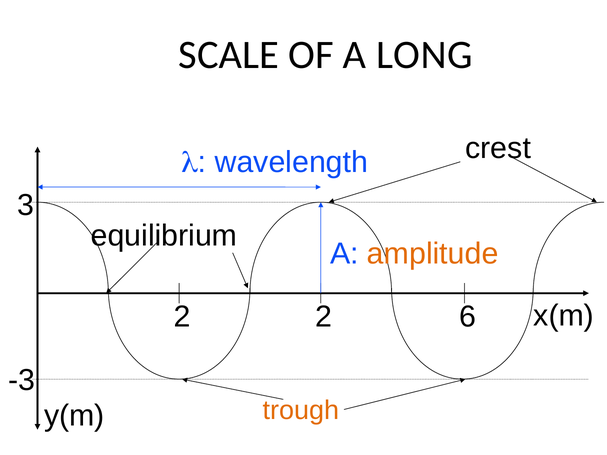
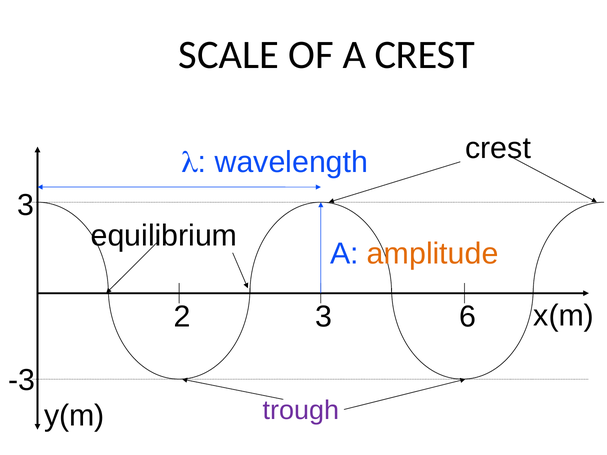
A LONG: LONG -> CREST
2 2: 2 -> 3
trough colour: orange -> purple
